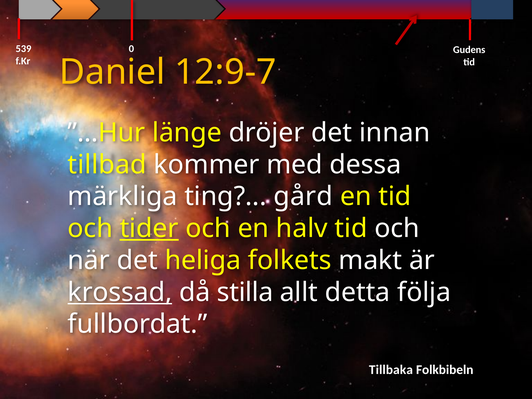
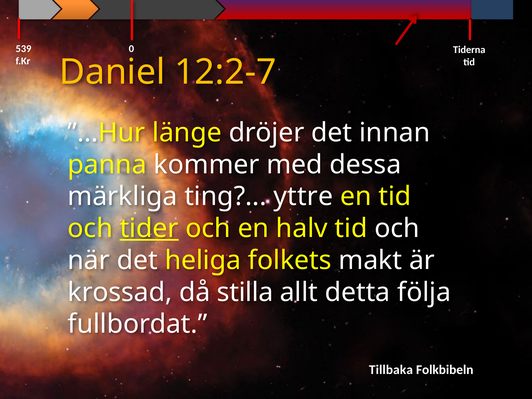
Gudens: Gudens -> Tiderna
12:9-7: 12:9-7 -> 12:2-7
tillbad: tillbad -> panna
gård: gård -> yttre
krossad underline: present -> none
